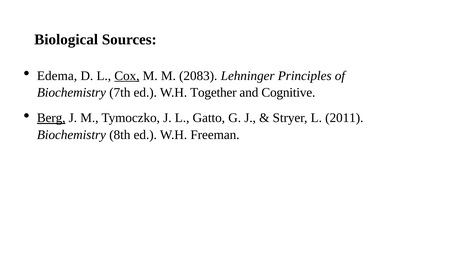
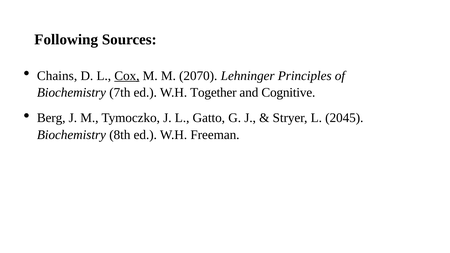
Biological: Biological -> Following
Edema: Edema -> Chains
2083: 2083 -> 2070
Berg underline: present -> none
2011: 2011 -> 2045
